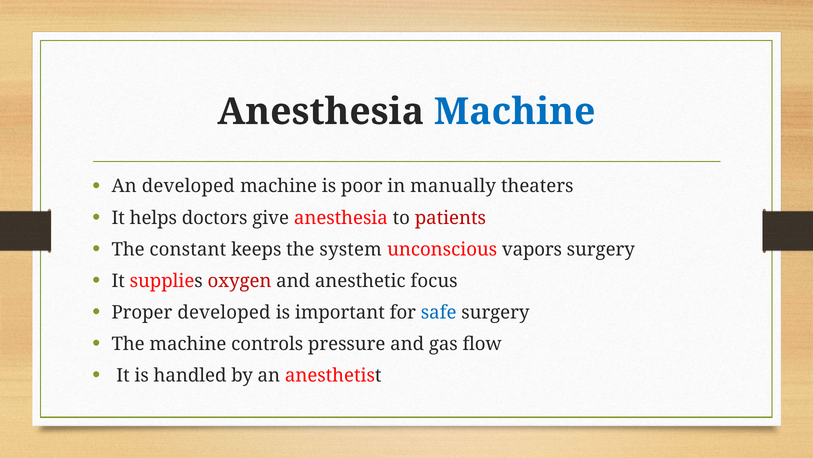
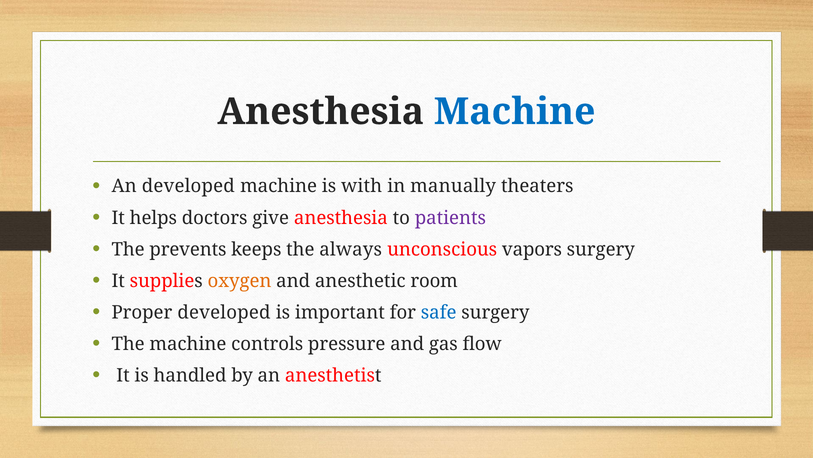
poor: poor -> with
patients colour: red -> purple
constant: constant -> prevents
system: system -> always
oxygen colour: red -> orange
focus: focus -> room
